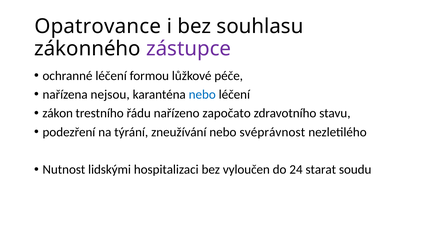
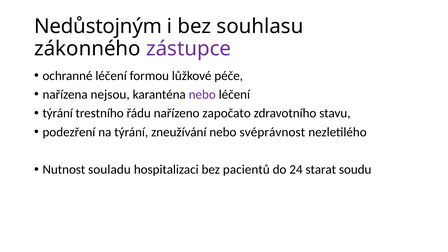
Opatrovance: Opatrovance -> Nedůstojným
nebo at (202, 95) colour: blue -> purple
zákon at (58, 113): zákon -> týrání
lidskými: lidskými -> souladu
vyloučen: vyloučen -> pacientů
